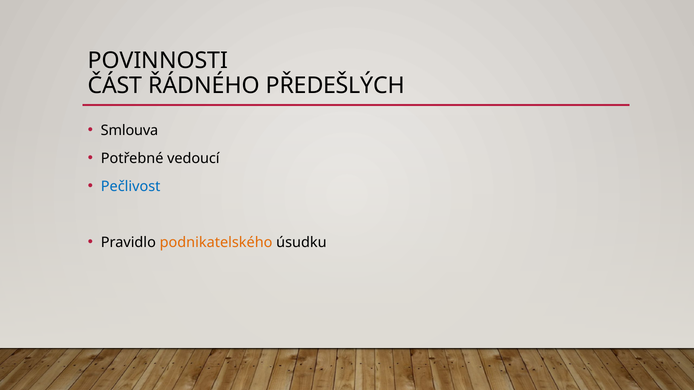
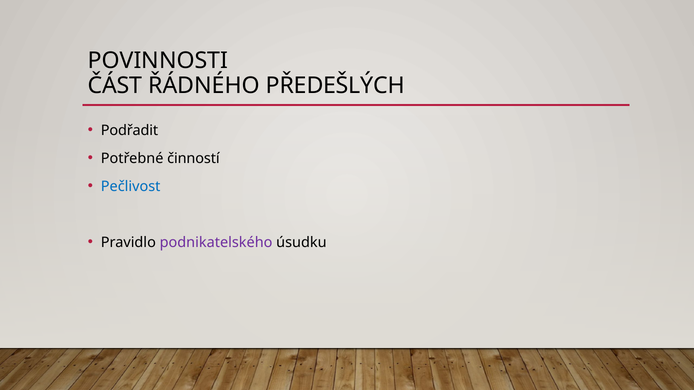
Smlouva: Smlouva -> Podřadit
vedoucí: vedoucí -> činností
podnikatelského colour: orange -> purple
